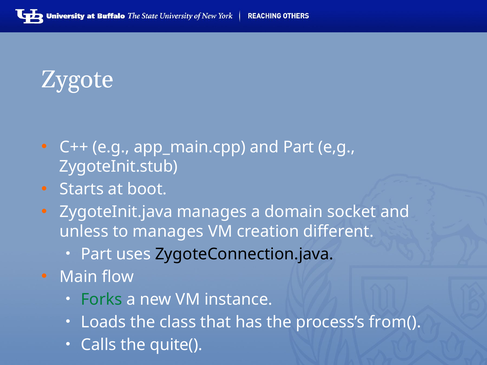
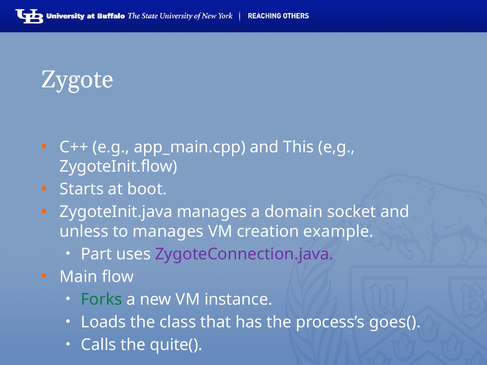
and Part: Part -> This
ZygoteInit.stub: ZygoteInit.stub -> ZygoteInit.flow
different: different -> example
ZygoteConnection.java colour: black -> purple
from(: from( -> goes(
